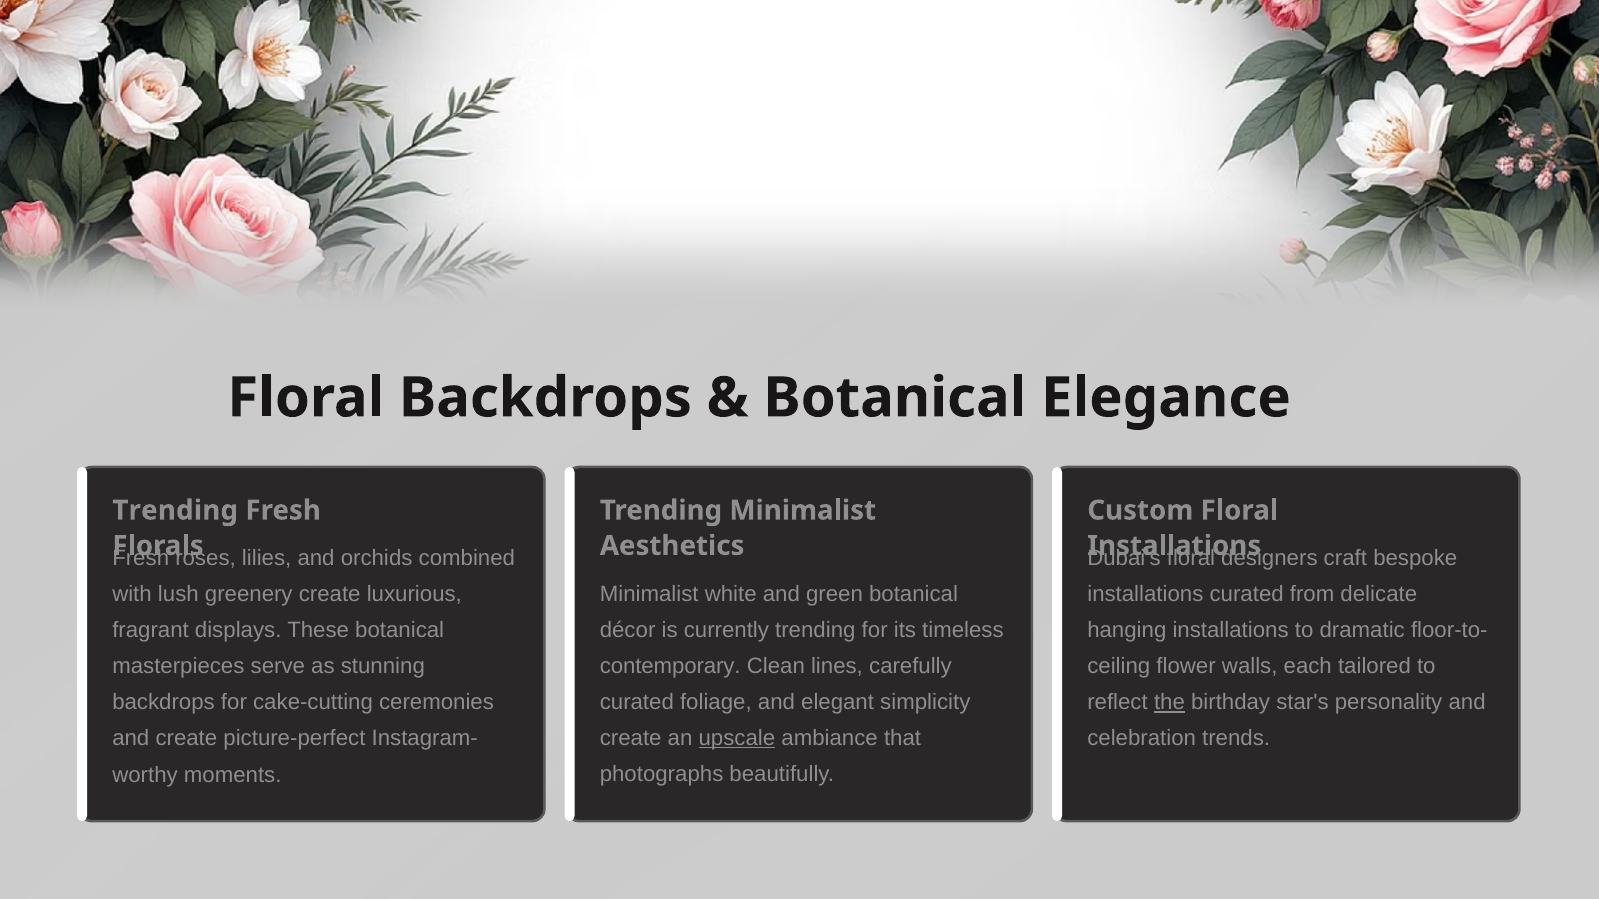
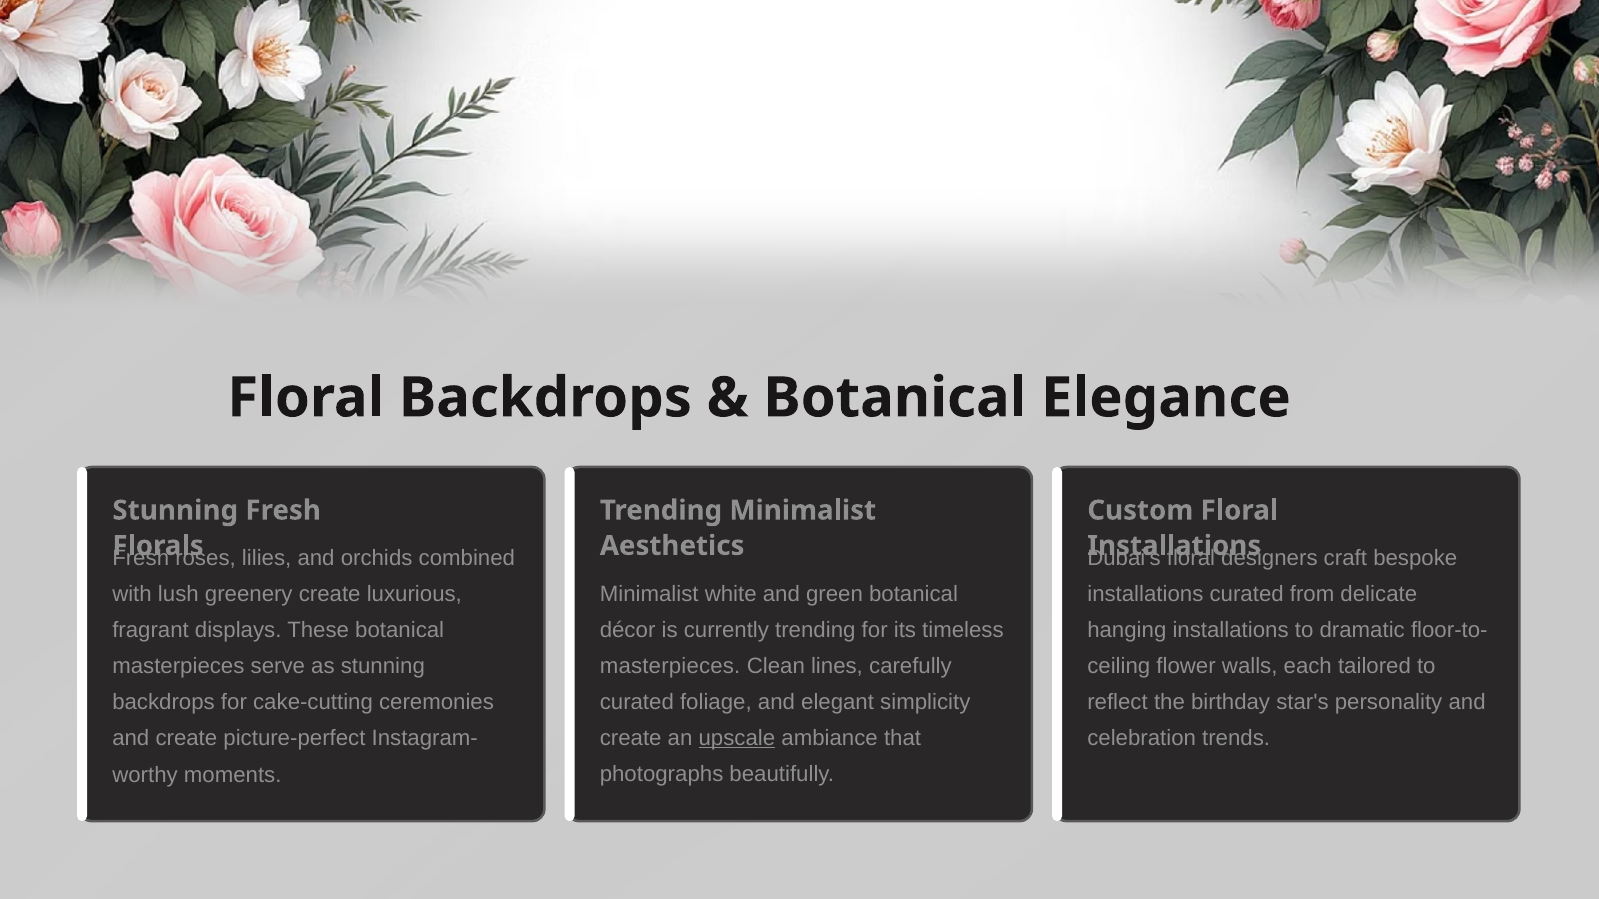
Trending at (175, 511): Trending -> Stunning
contemporary at (670, 666): contemporary -> masterpieces
the underline: present -> none
